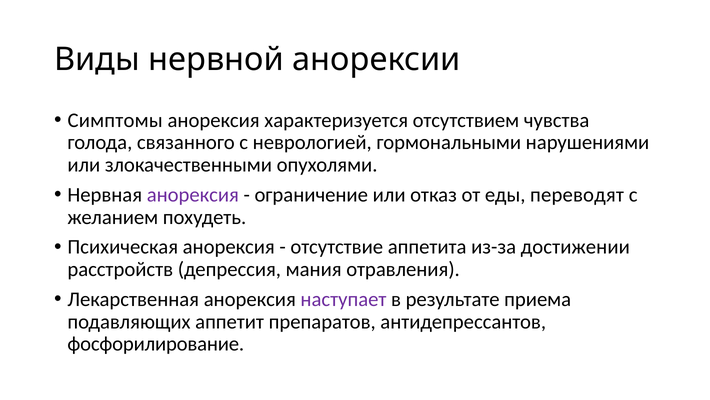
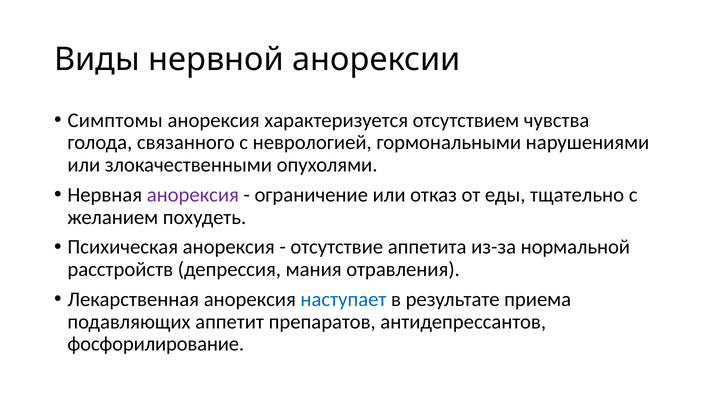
переводят: переводят -> тщательно
достижении: достижении -> нормальной
наступает colour: purple -> blue
